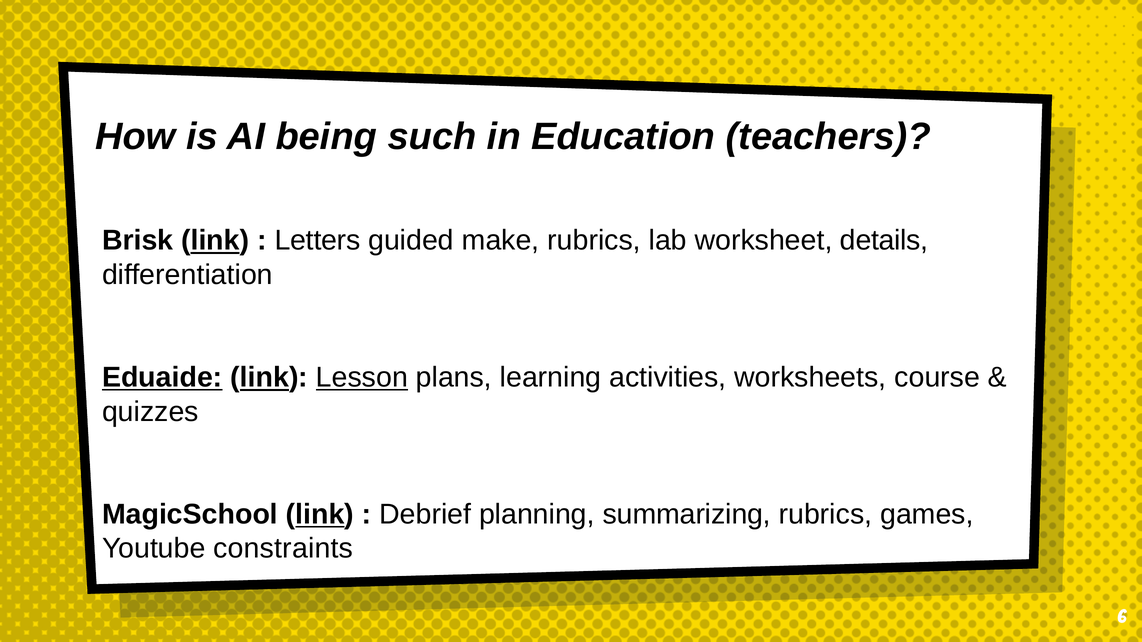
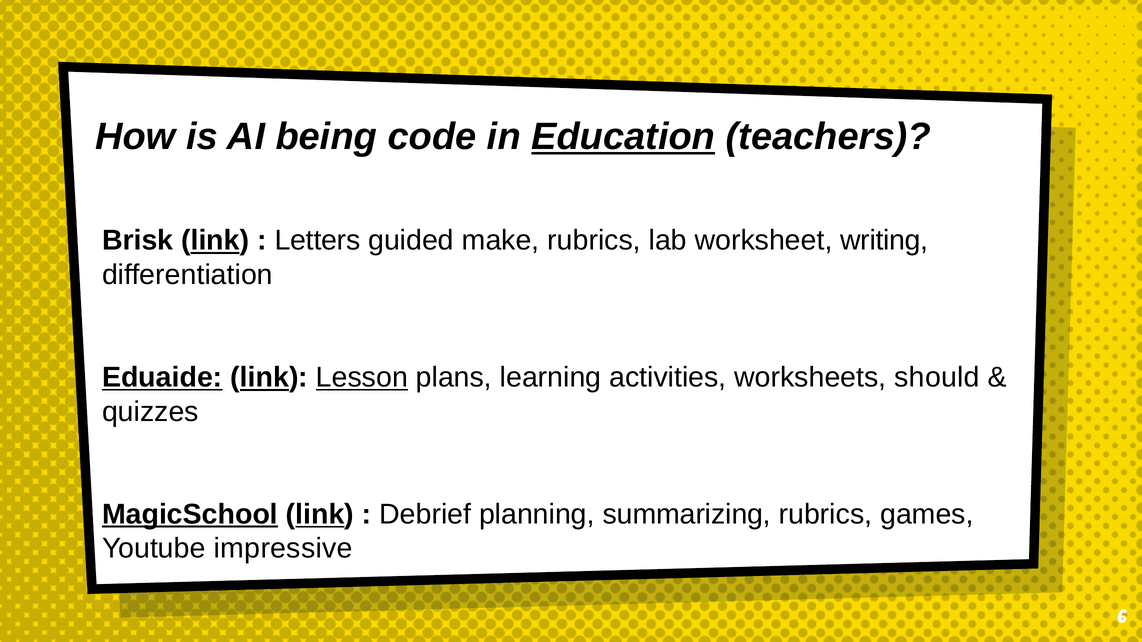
such: such -> code
Education underline: none -> present
details: details -> writing
course: course -> should
MagicSchool underline: none -> present
constraints: constraints -> impressive
